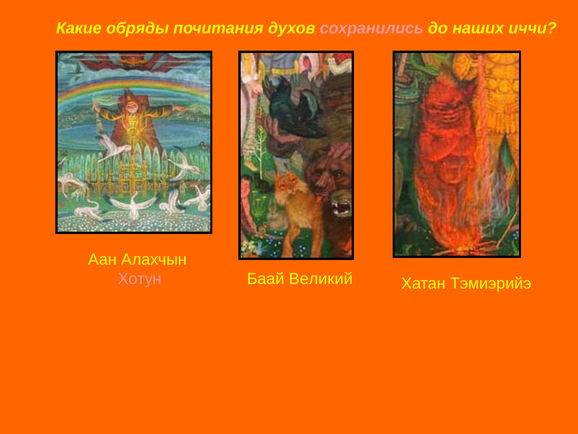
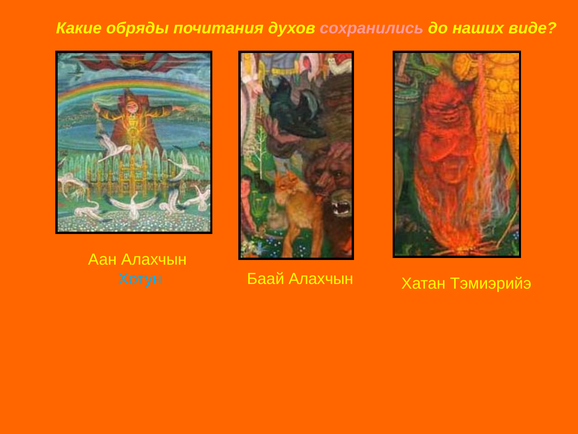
иччи: иччи -> виде
Хотун colour: pink -> light blue
Баай Великий: Великий -> Алахчын
